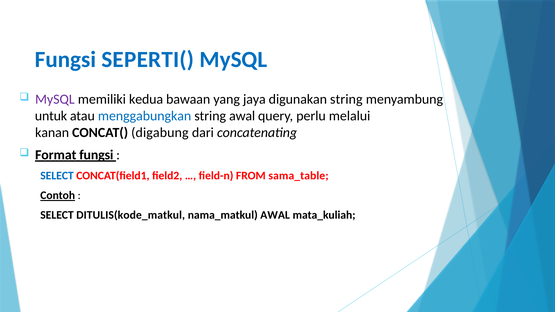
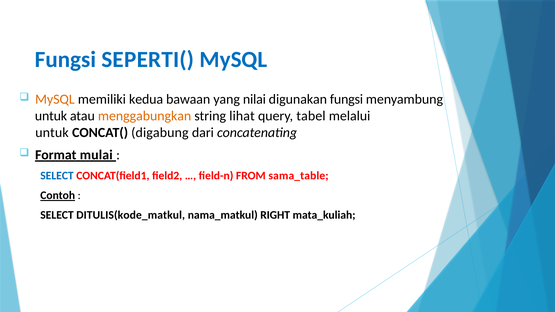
MySQL at (55, 99) colour: purple -> orange
jaya: jaya -> nilai
digunakan string: string -> fungsi
menggabungkan colour: blue -> orange
string awal: awal -> lihat
perlu: perlu -> tabel
kanan at (52, 133): kanan -> untuk
Format fungsi: fungsi -> mulai
nama_matkul AWAL: AWAL -> RIGHT
